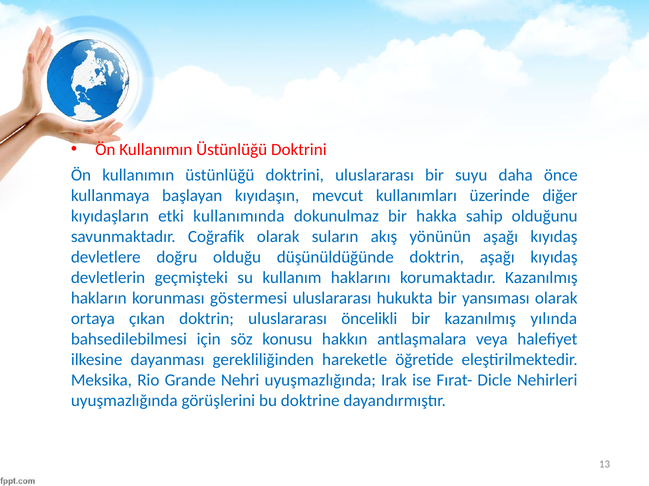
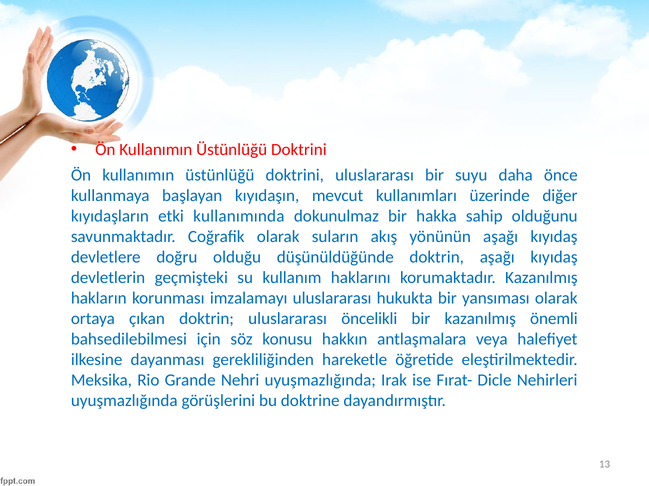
göstermesi: göstermesi -> imzalamayı
yılında: yılında -> önemli
